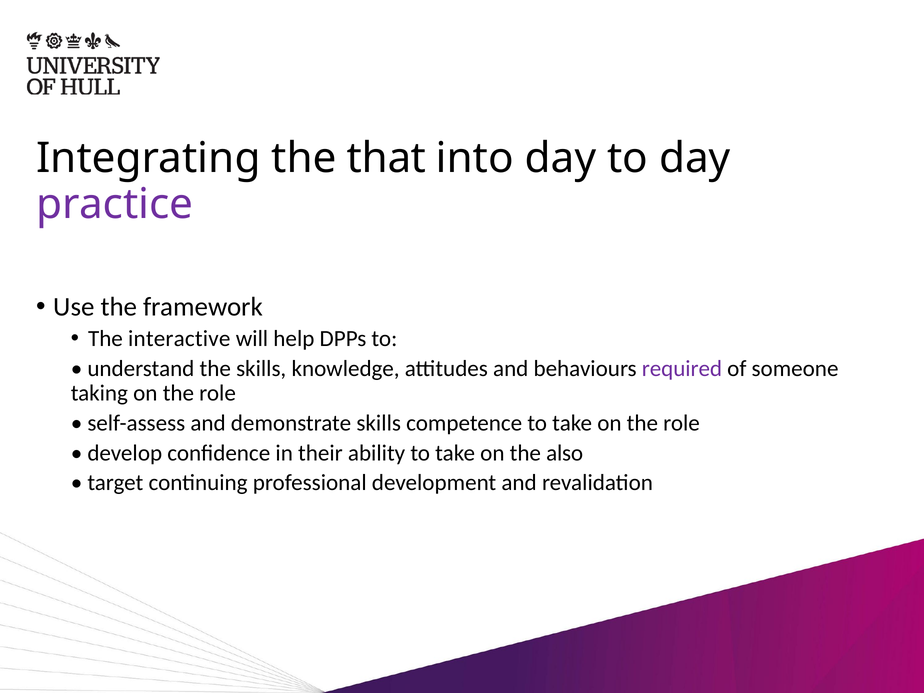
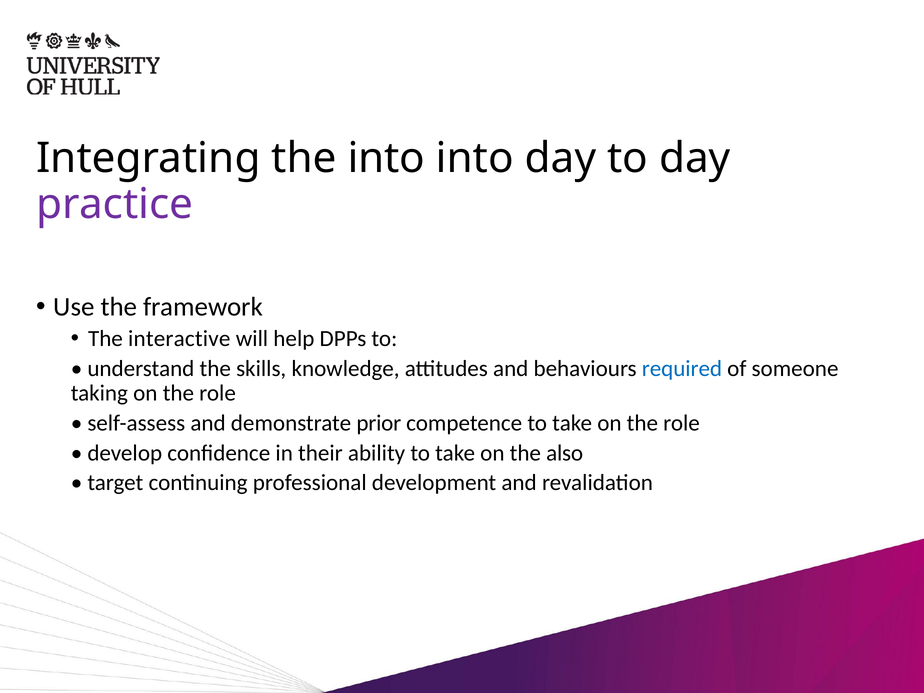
the that: that -> into
required colour: purple -> blue
demonstrate skills: skills -> prior
